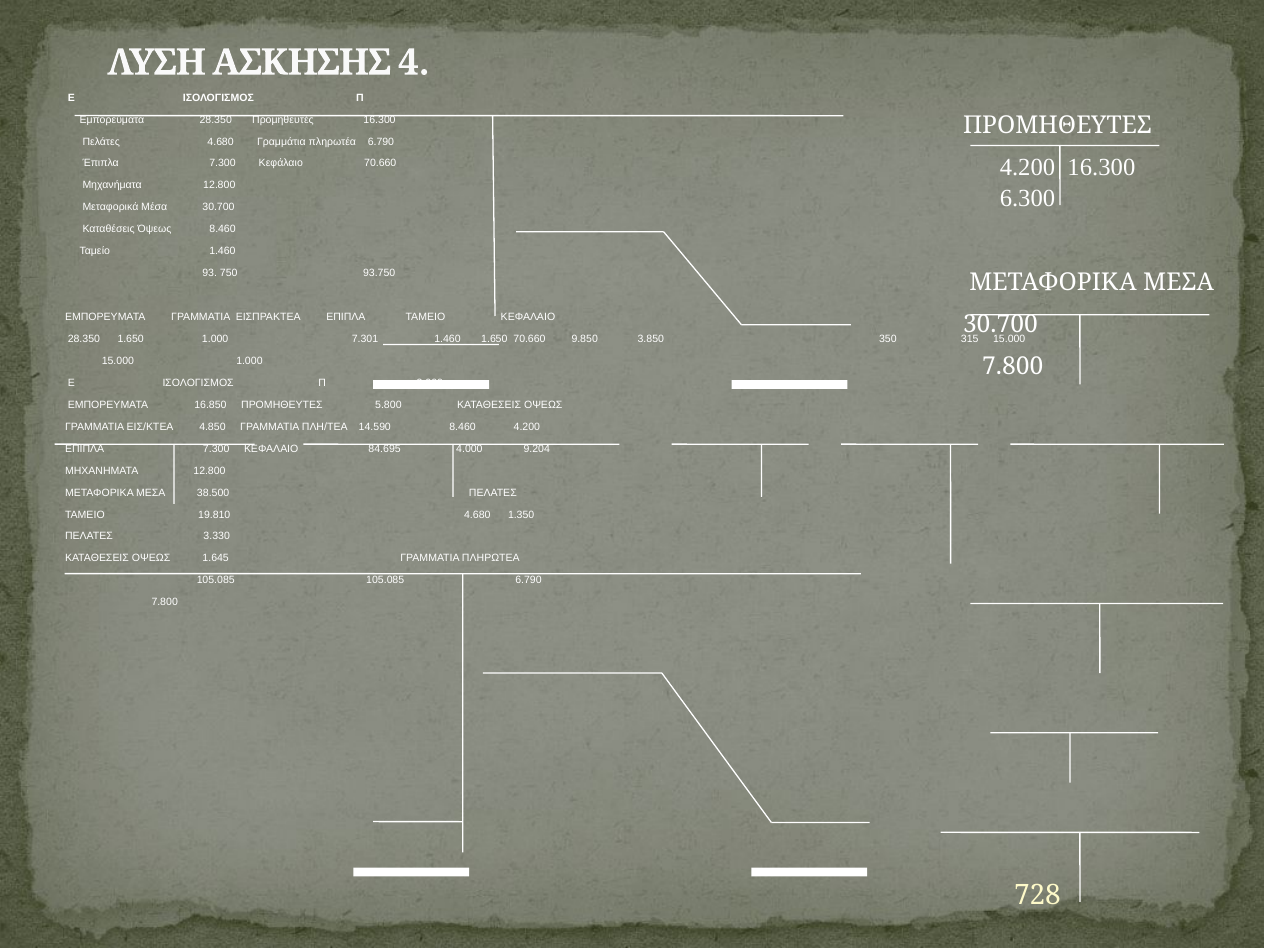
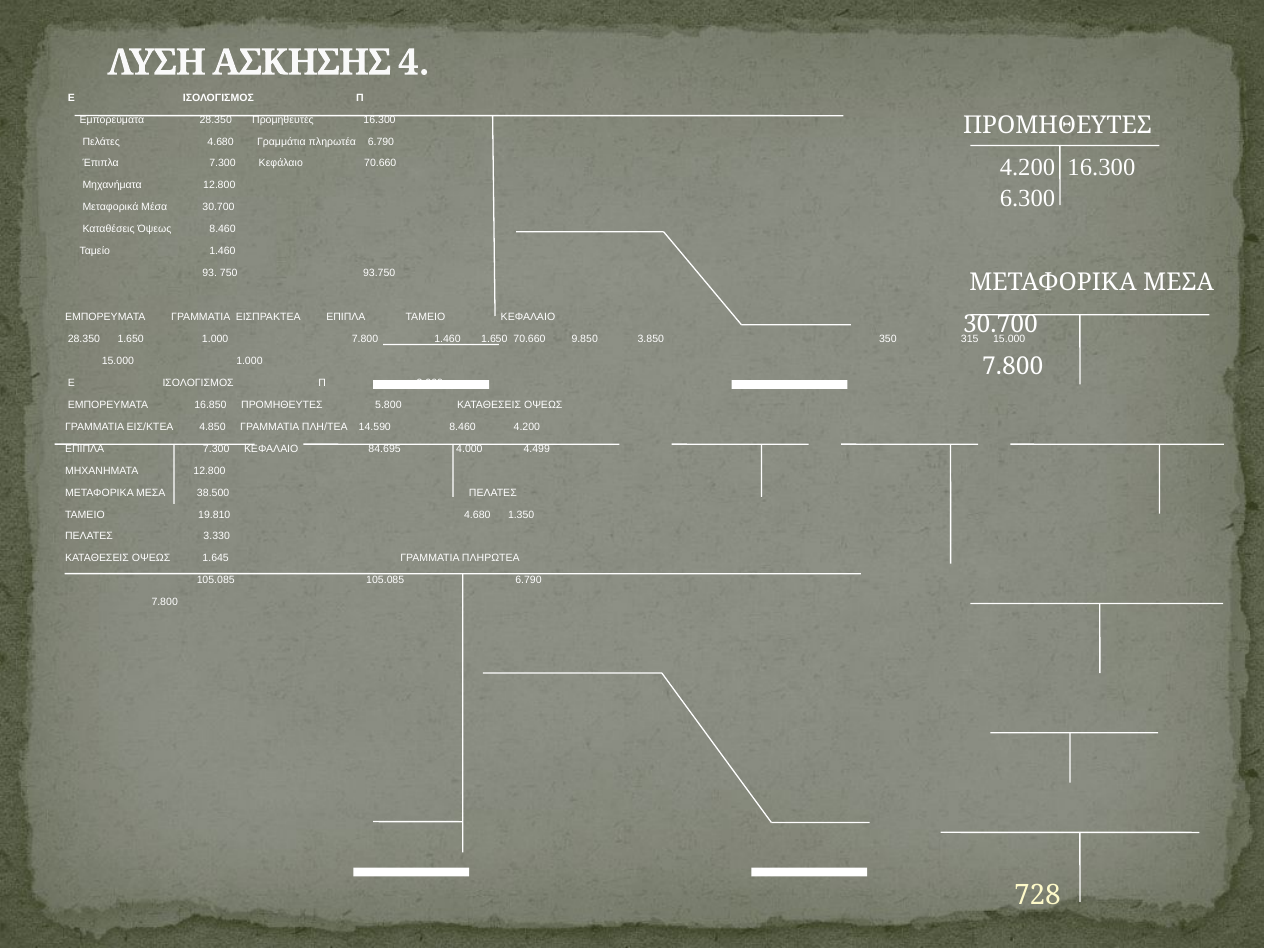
1.000 7.301: 7.301 -> 7.800
9.204: 9.204 -> 4.499
